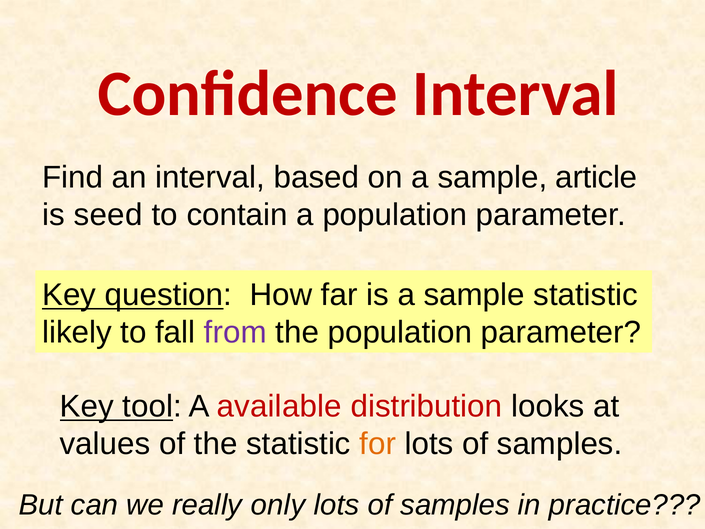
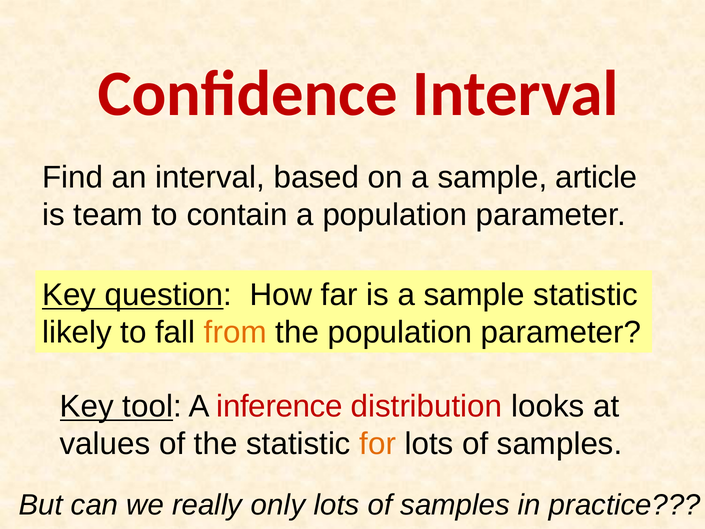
seed: seed -> team
from colour: purple -> orange
available: available -> inference
